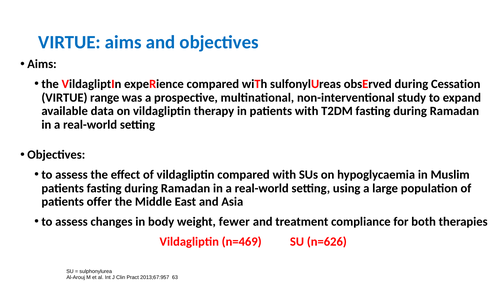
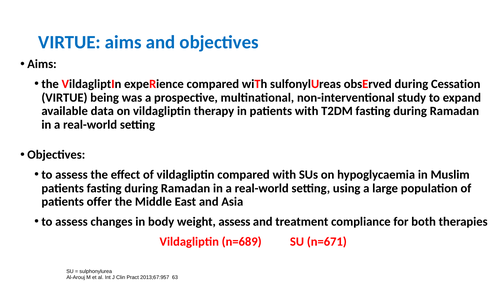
range: range -> being
weight fewer: fewer -> assess
n=469: n=469 -> n=689
n=626: n=626 -> n=671
